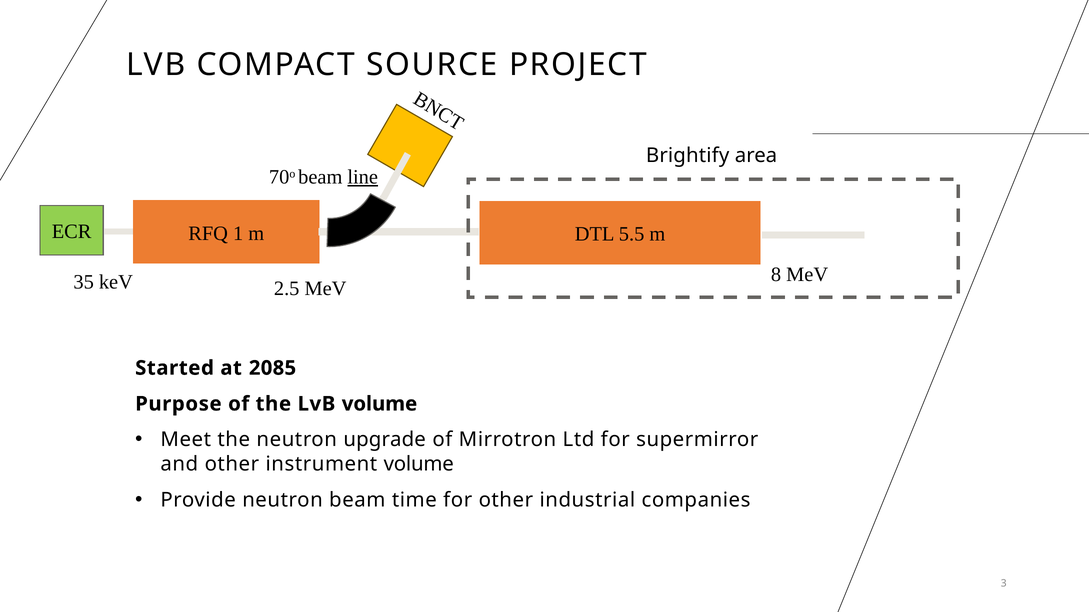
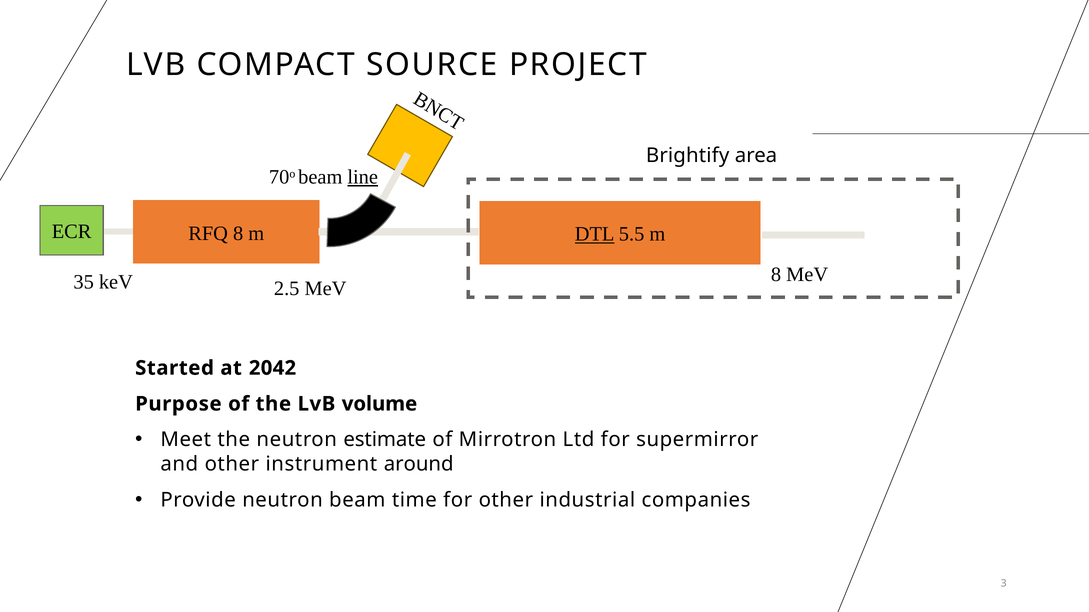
RFQ 1: 1 -> 8
DTL underline: none -> present
2085: 2085 -> 2042
upgrade: upgrade -> estimate
instrument volume: volume -> around
